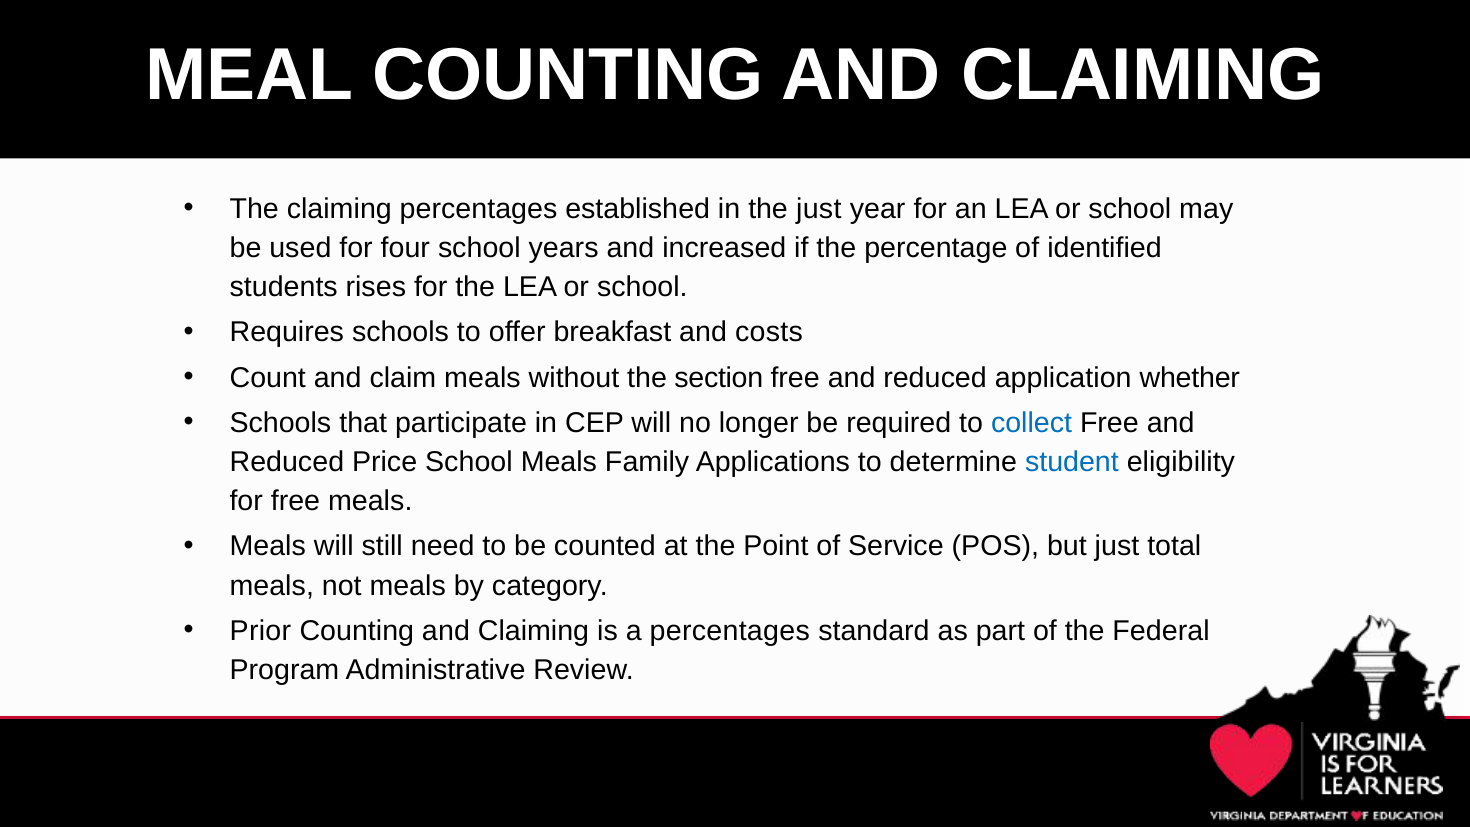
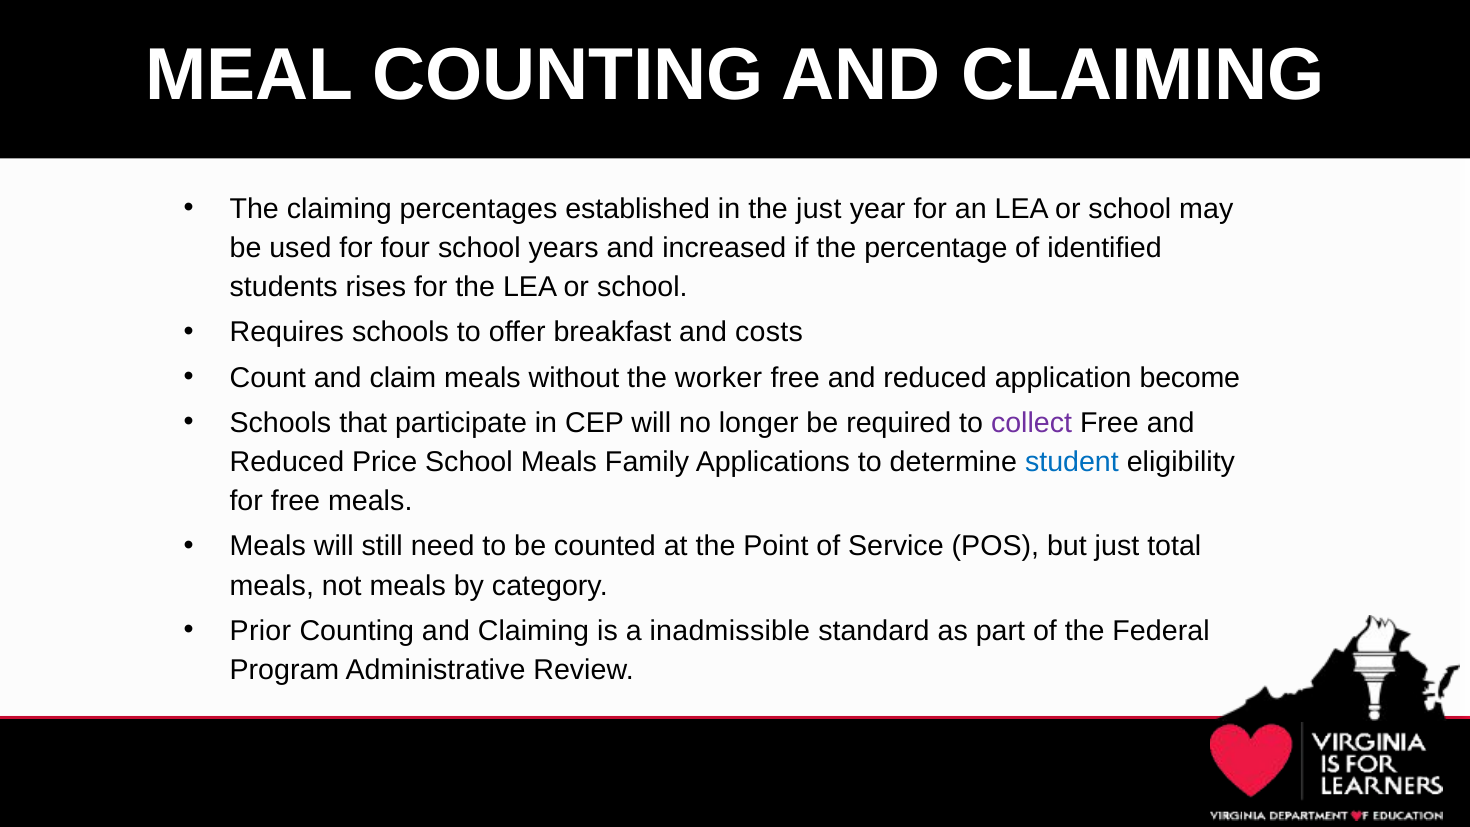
section: section -> worker
whether: whether -> become
collect colour: blue -> purple
a percentages: percentages -> inadmissible
